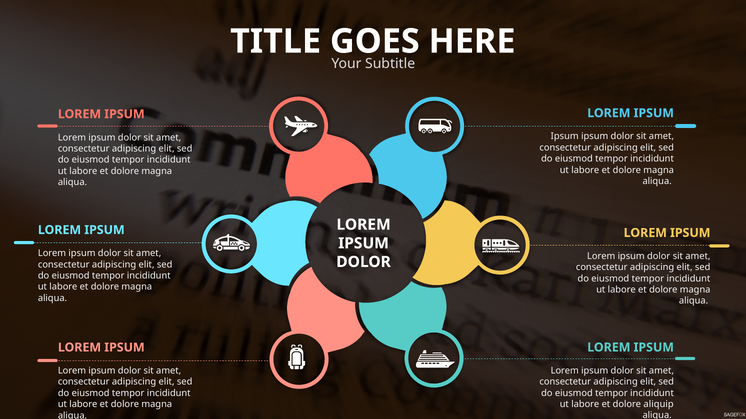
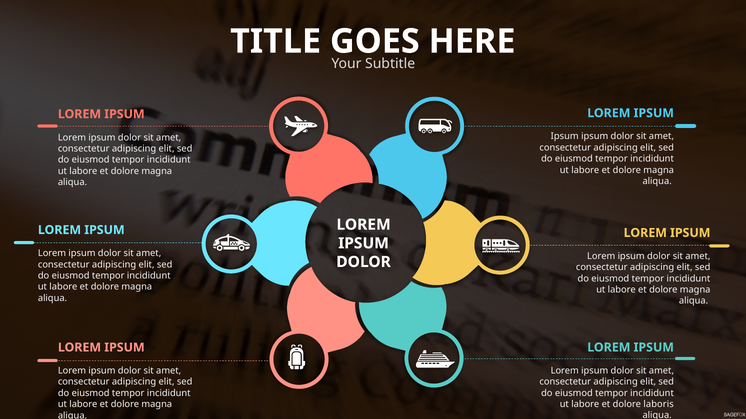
aliquip: aliquip -> laboris
